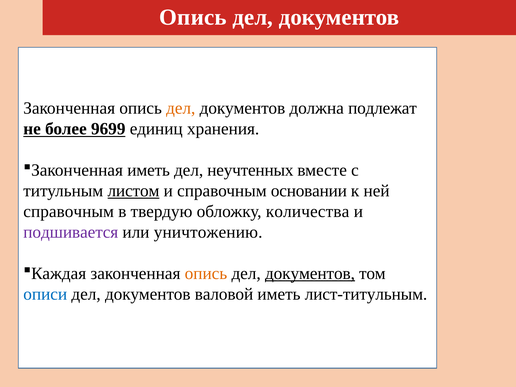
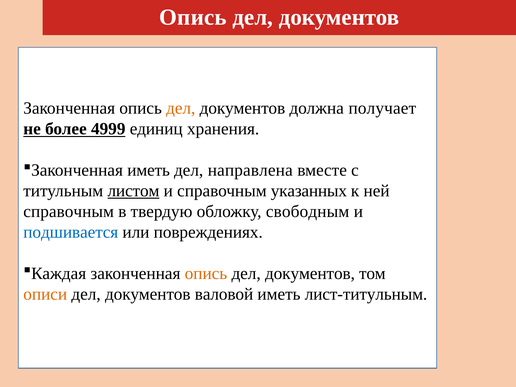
подлежат: подлежат -> получает
9699: 9699 -> 4999
неучтенных: неучтенных -> направлена
основании: основании -> указанных
количества: количества -> свободным
подшивается colour: purple -> blue
уничтожению: уничтожению -> повреждениях
документов at (310, 273) underline: present -> none
описи colour: blue -> orange
